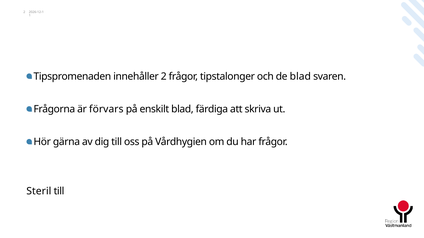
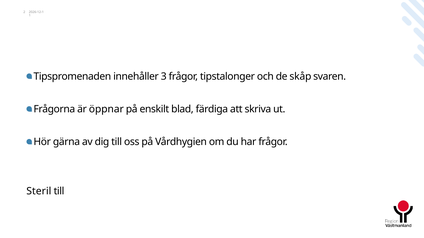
innehåller 2: 2 -> 3
de blad: blad -> skåp
förvars: förvars -> öppnar
